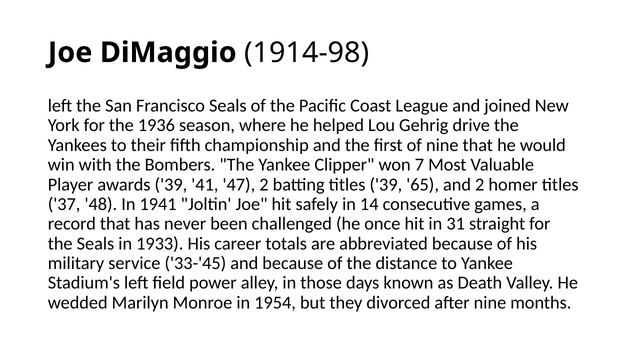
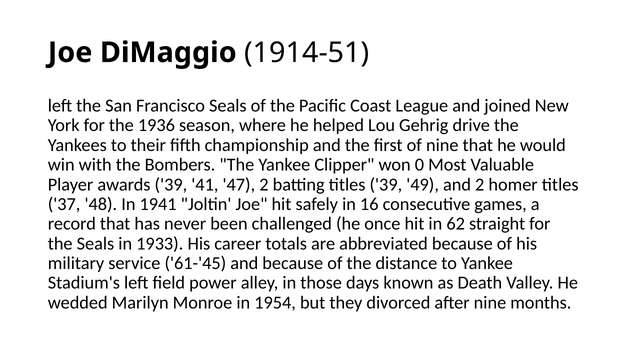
1914-98: 1914-98 -> 1914-51
7: 7 -> 0
65: 65 -> 49
14: 14 -> 16
31: 31 -> 62
33-'45: 33-'45 -> 61-'45
